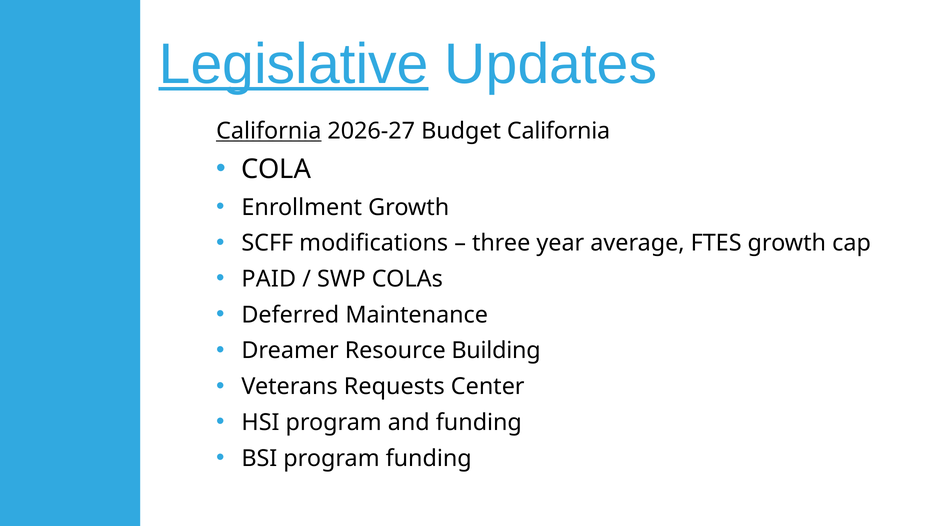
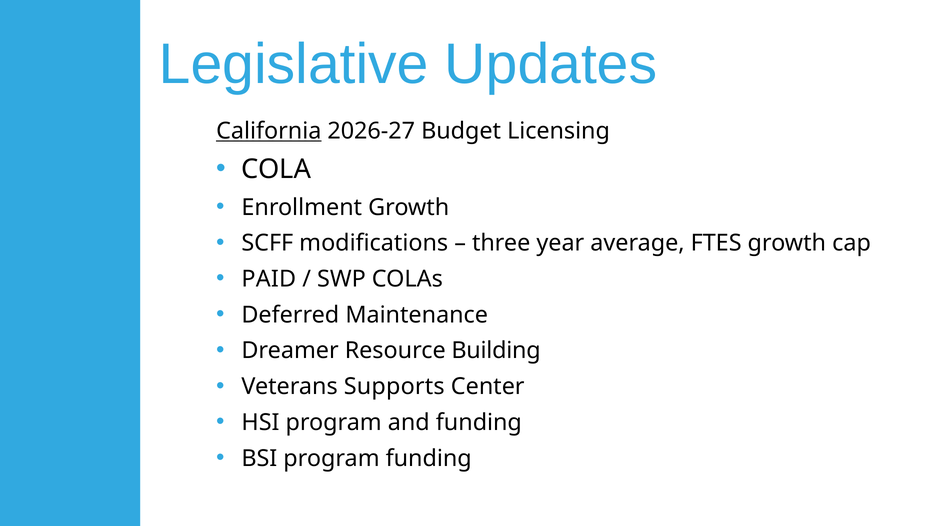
Legislative underline: present -> none
Budget California: California -> Licensing
Requests: Requests -> Supports
